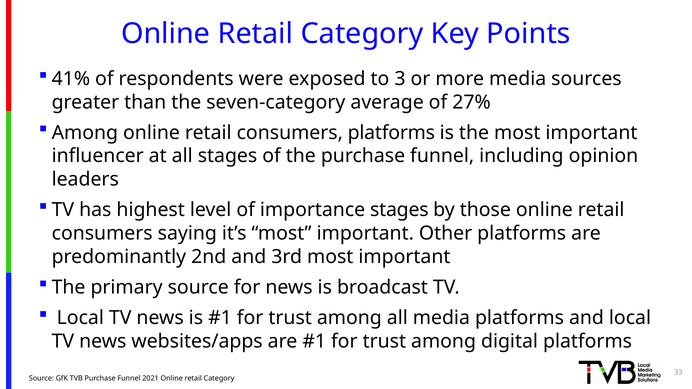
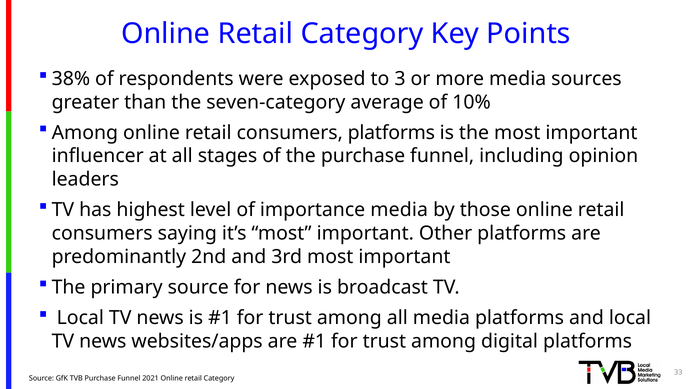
41%: 41% -> 38%
27%: 27% -> 10%
importance stages: stages -> media
